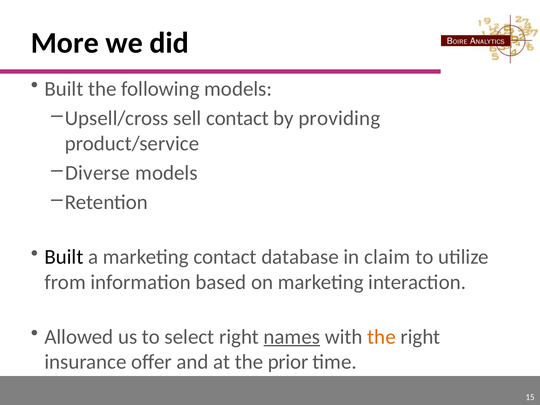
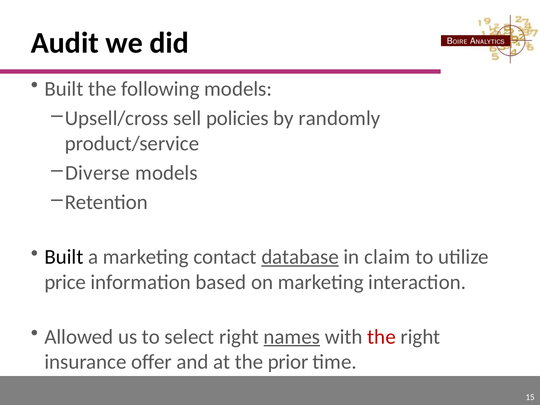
More: More -> Audit
sell contact: contact -> policies
providing: providing -> randomly
database underline: none -> present
from: from -> price
the at (382, 337) colour: orange -> red
